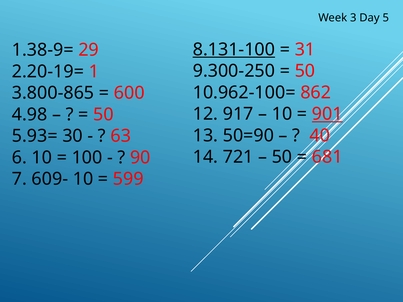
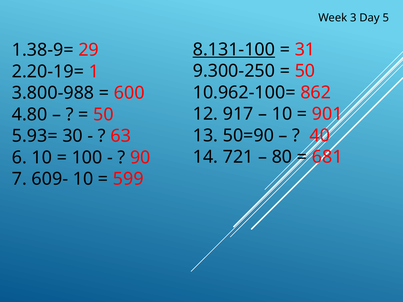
3.800-865: 3.800-865 -> 3.800-988
901 underline: present -> none
4.98: 4.98 -> 4.80
50 at (282, 157): 50 -> 80
